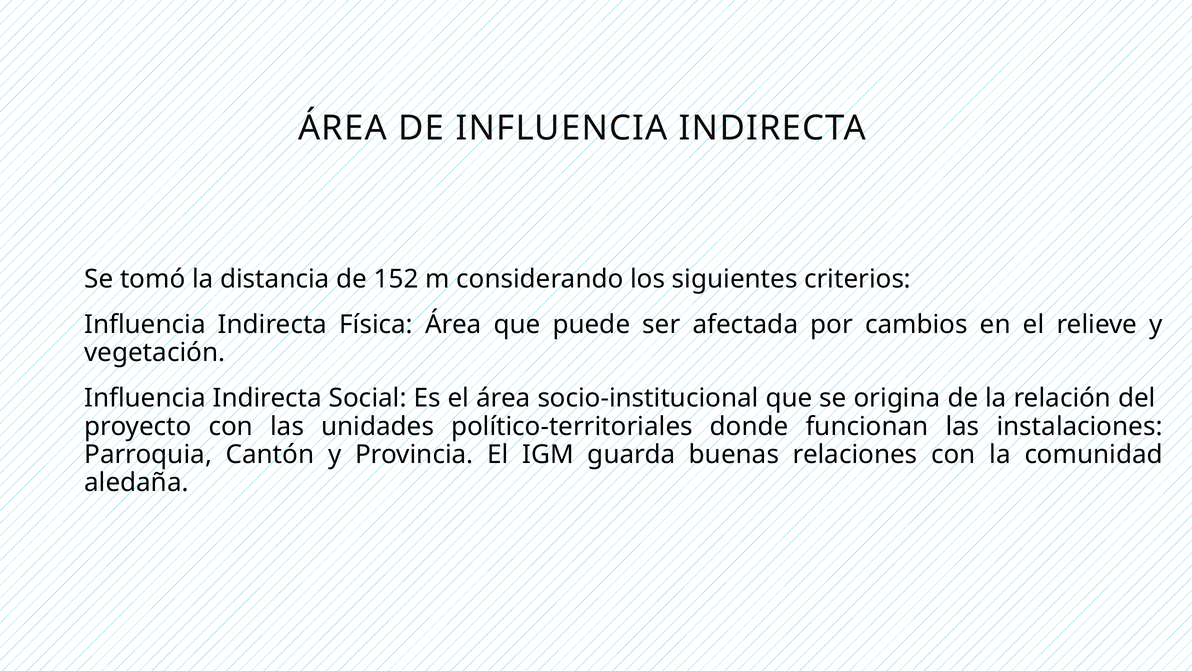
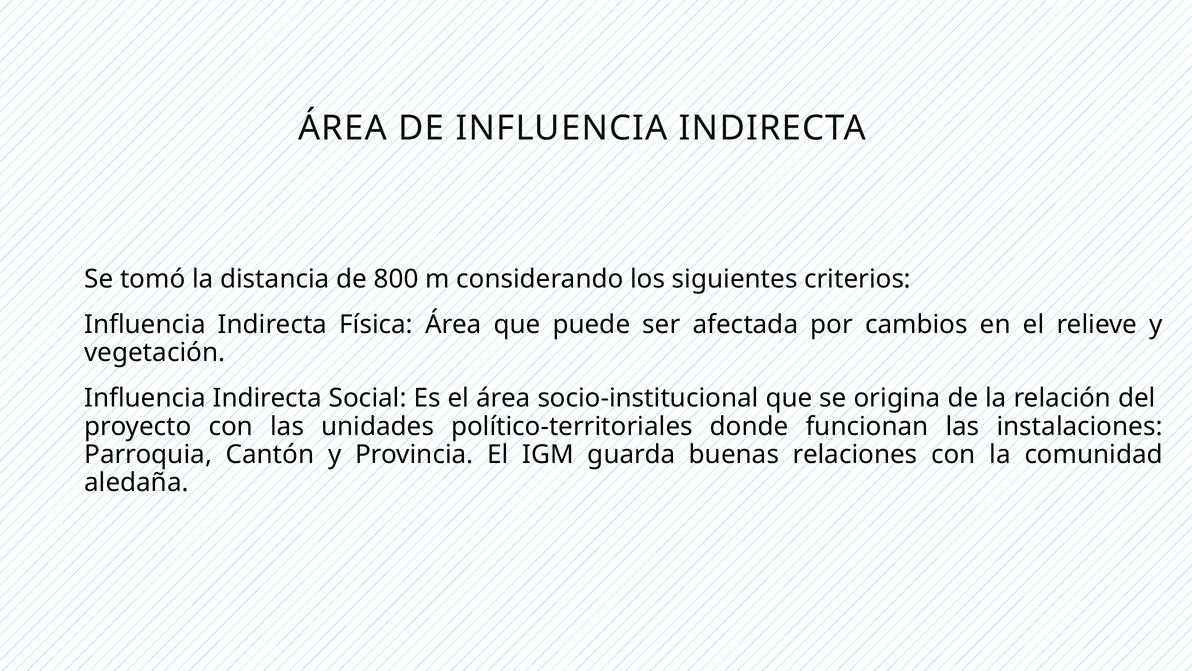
152: 152 -> 800
